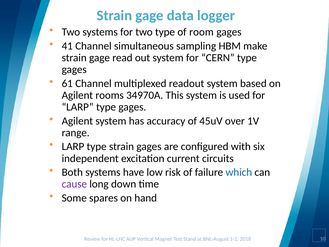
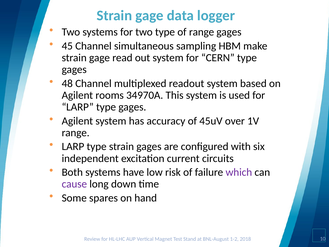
of room: room -> range
41: 41 -> 45
61: 61 -> 48
which colour: blue -> purple
